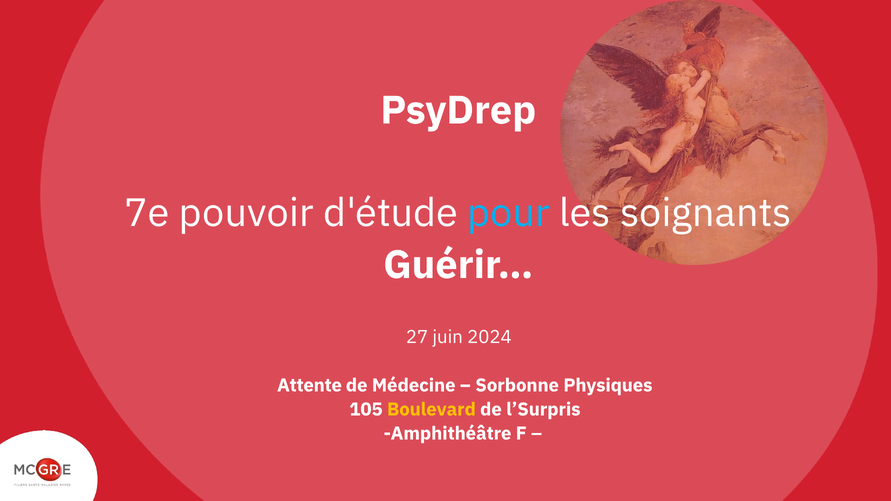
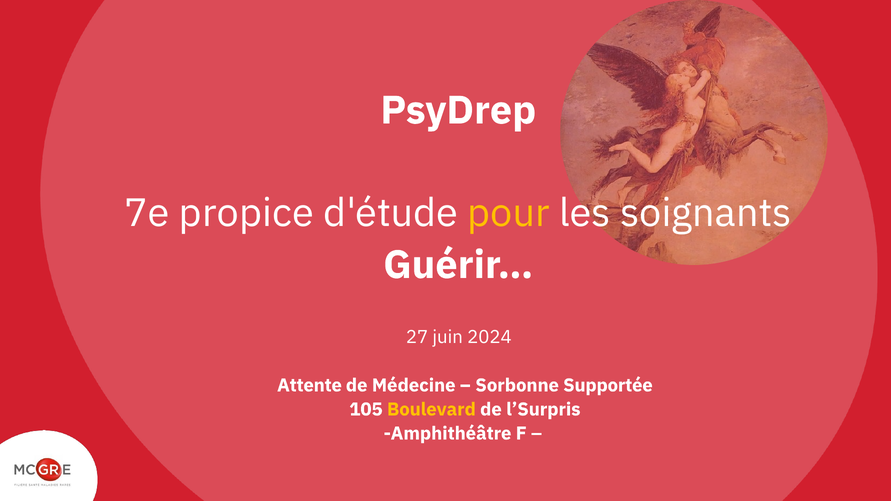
pouvoir: pouvoir -> propice
pour colour: light blue -> yellow
Physiques: Physiques -> Supportée
